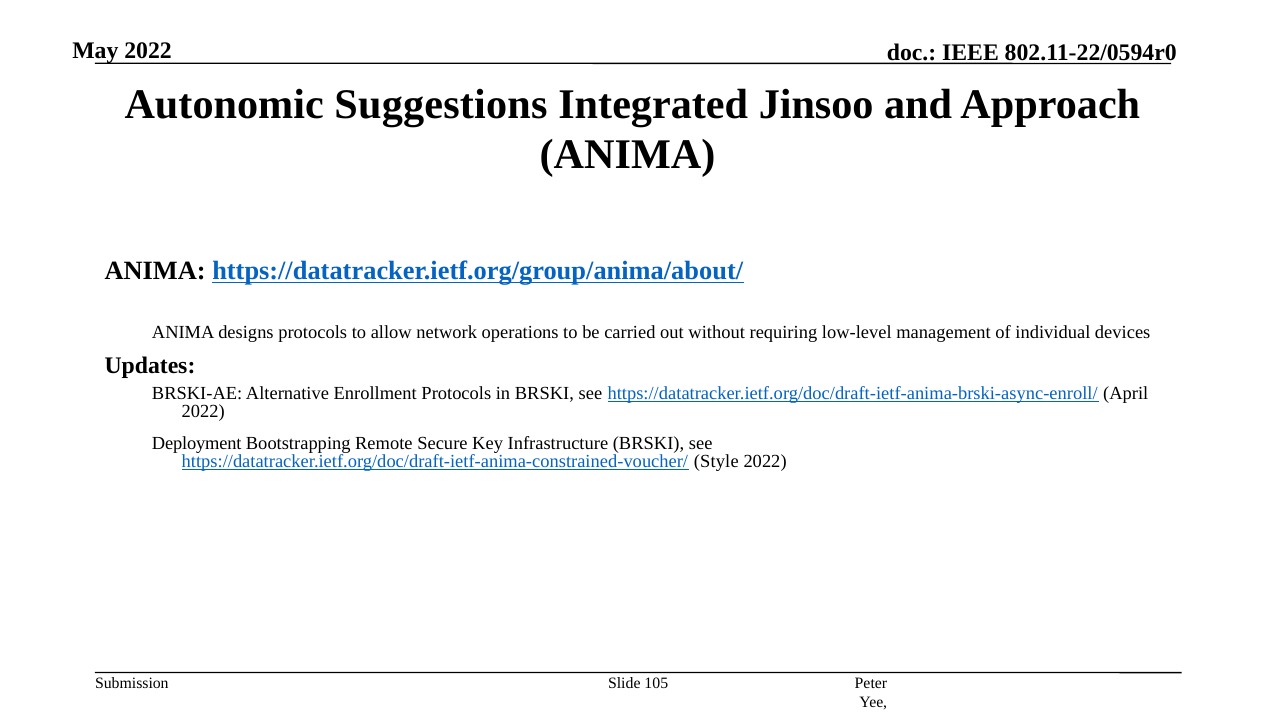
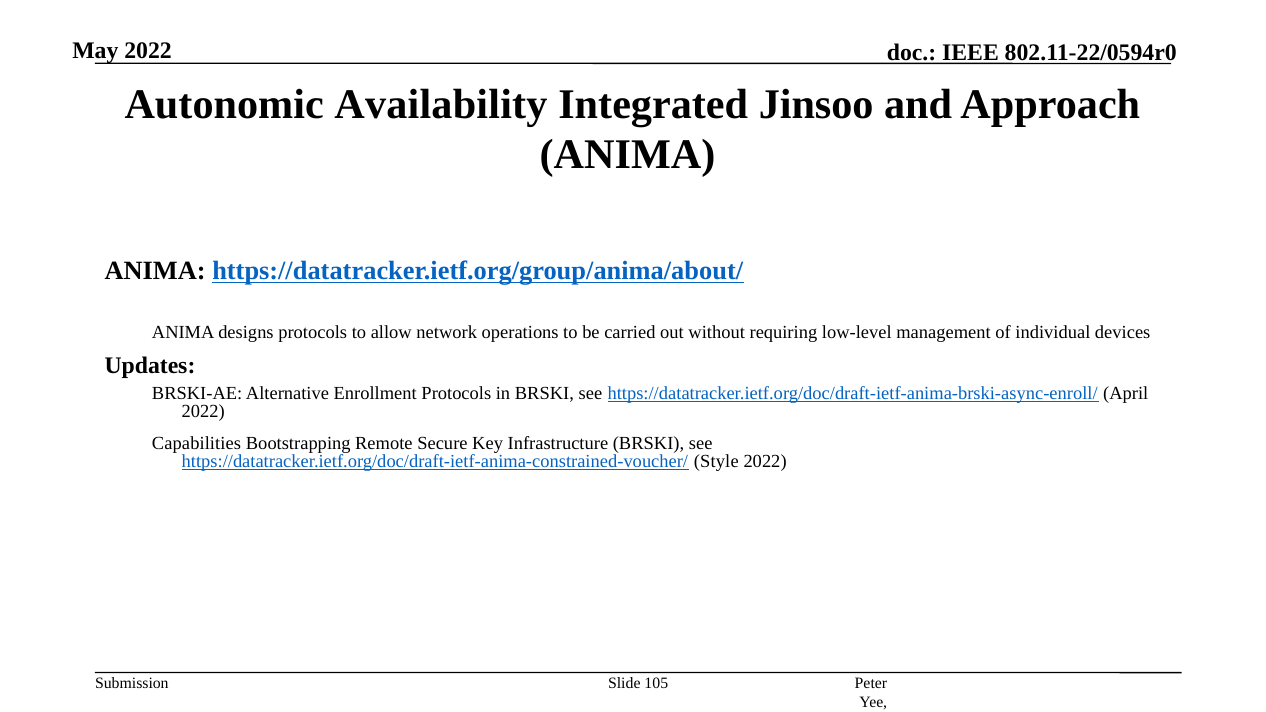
Suggestions: Suggestions -> Availability
Deployment: Deployment -> Capabilities
